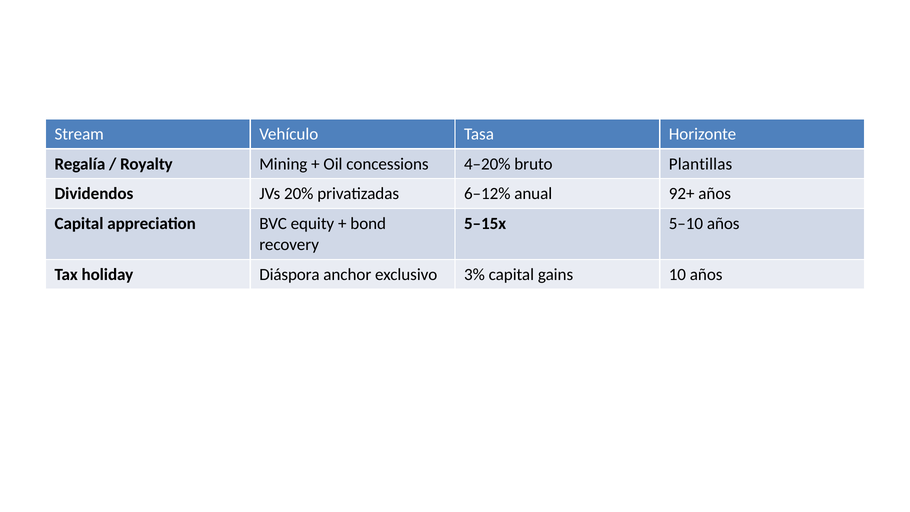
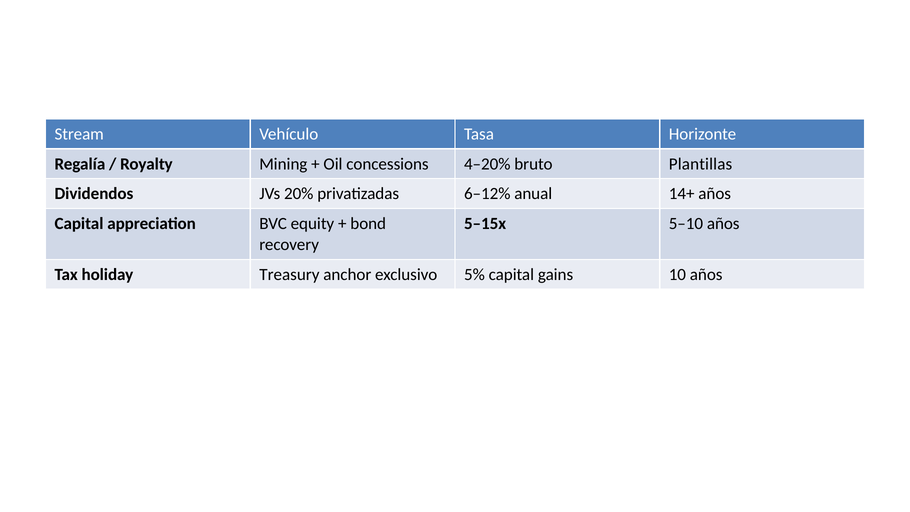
92+: 92+ -> 14+
Diáspora: Diáspora -> Treasury
3%: 3% -> 5%
